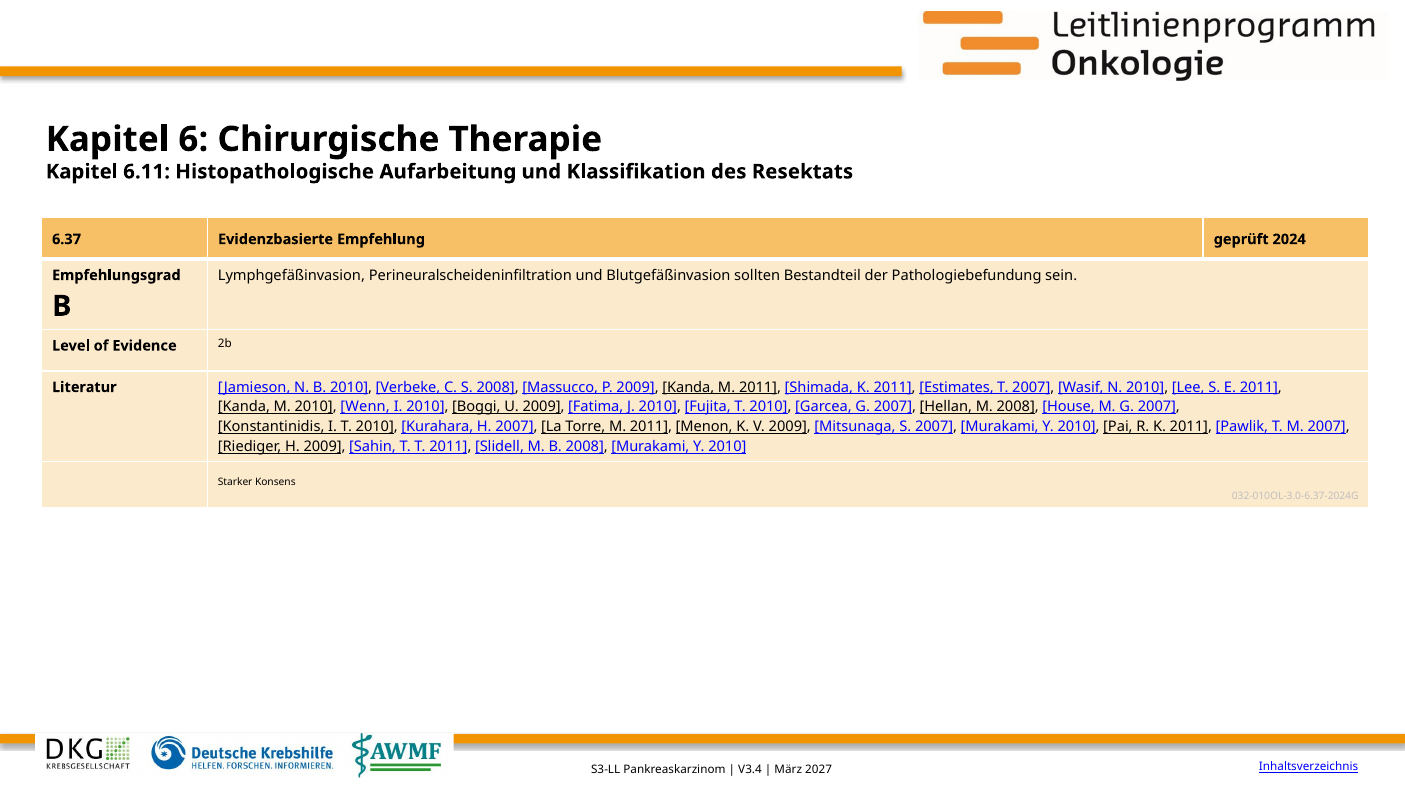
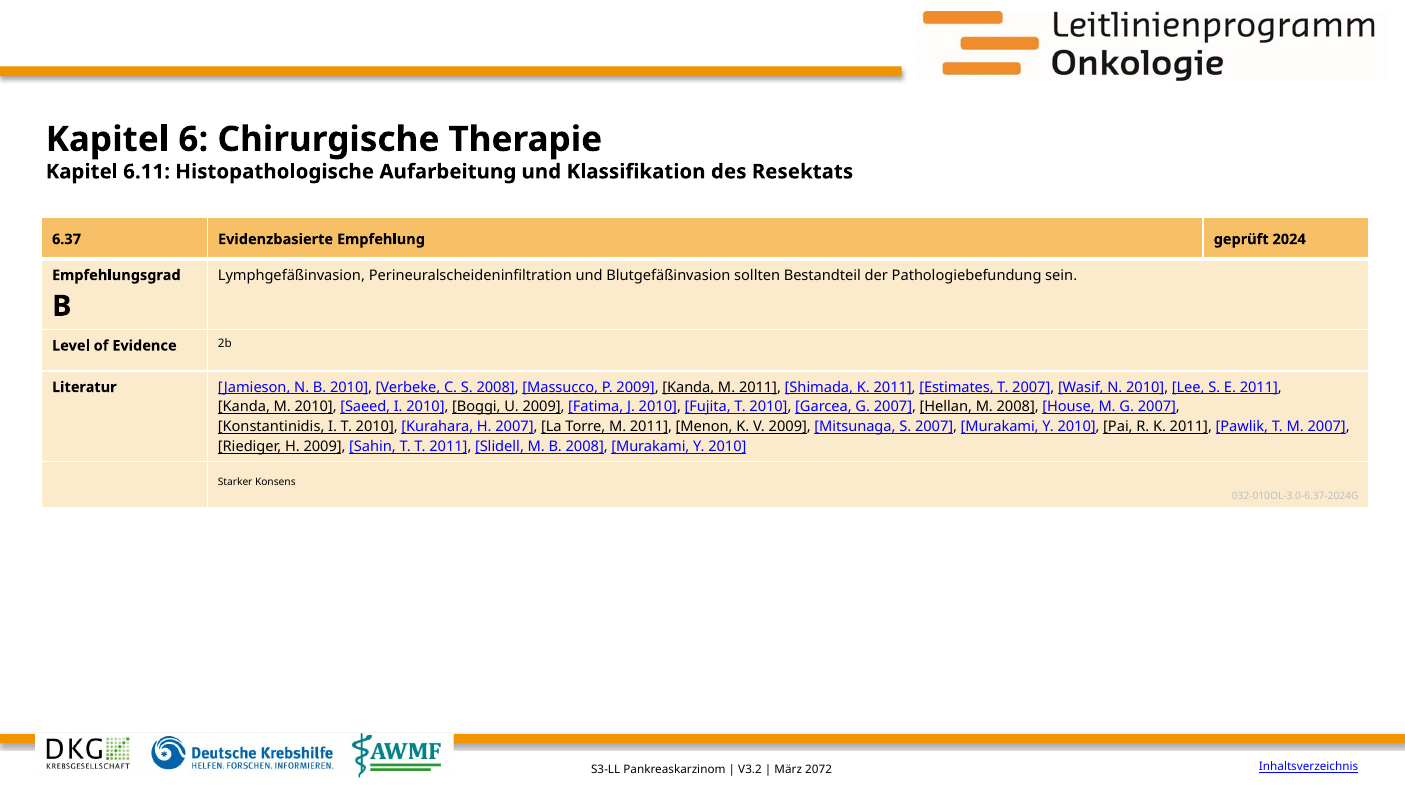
Wenn: Wenn -> Saeed
V3.4: V3.4 -> V3.2
2027: 2027 -> 2072
